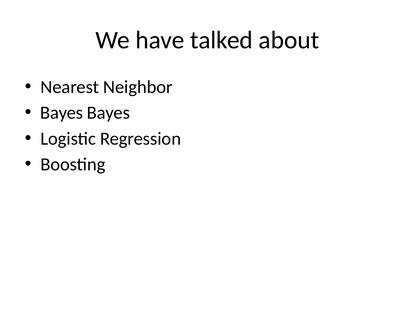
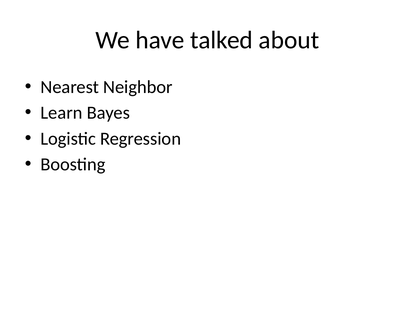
Bayes at (62, 113): Bayes -> Learn
